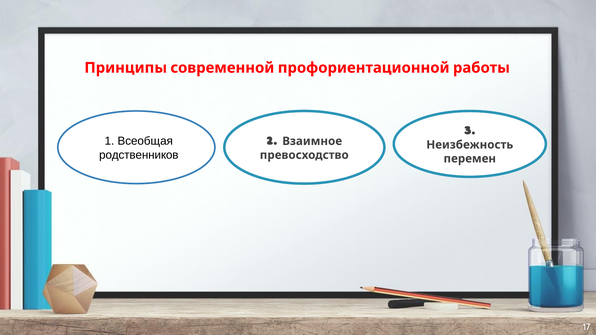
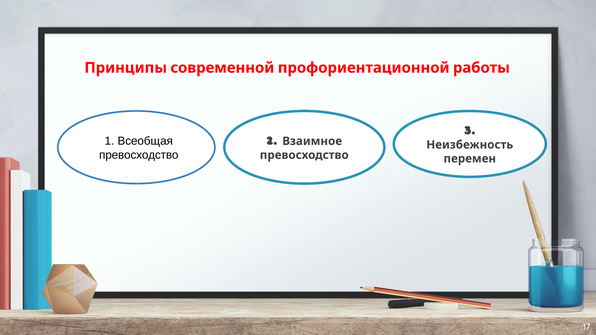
родственников at (139, 155): родственников -> превосходство
